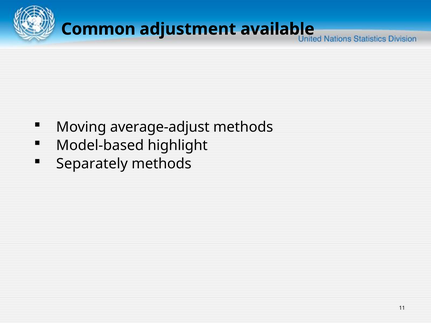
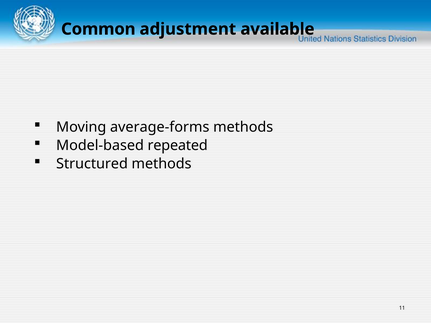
average-adjust: average-adjust -> average-forms
highlight: highlight -> repeated
Separately: Separately -> Structured
